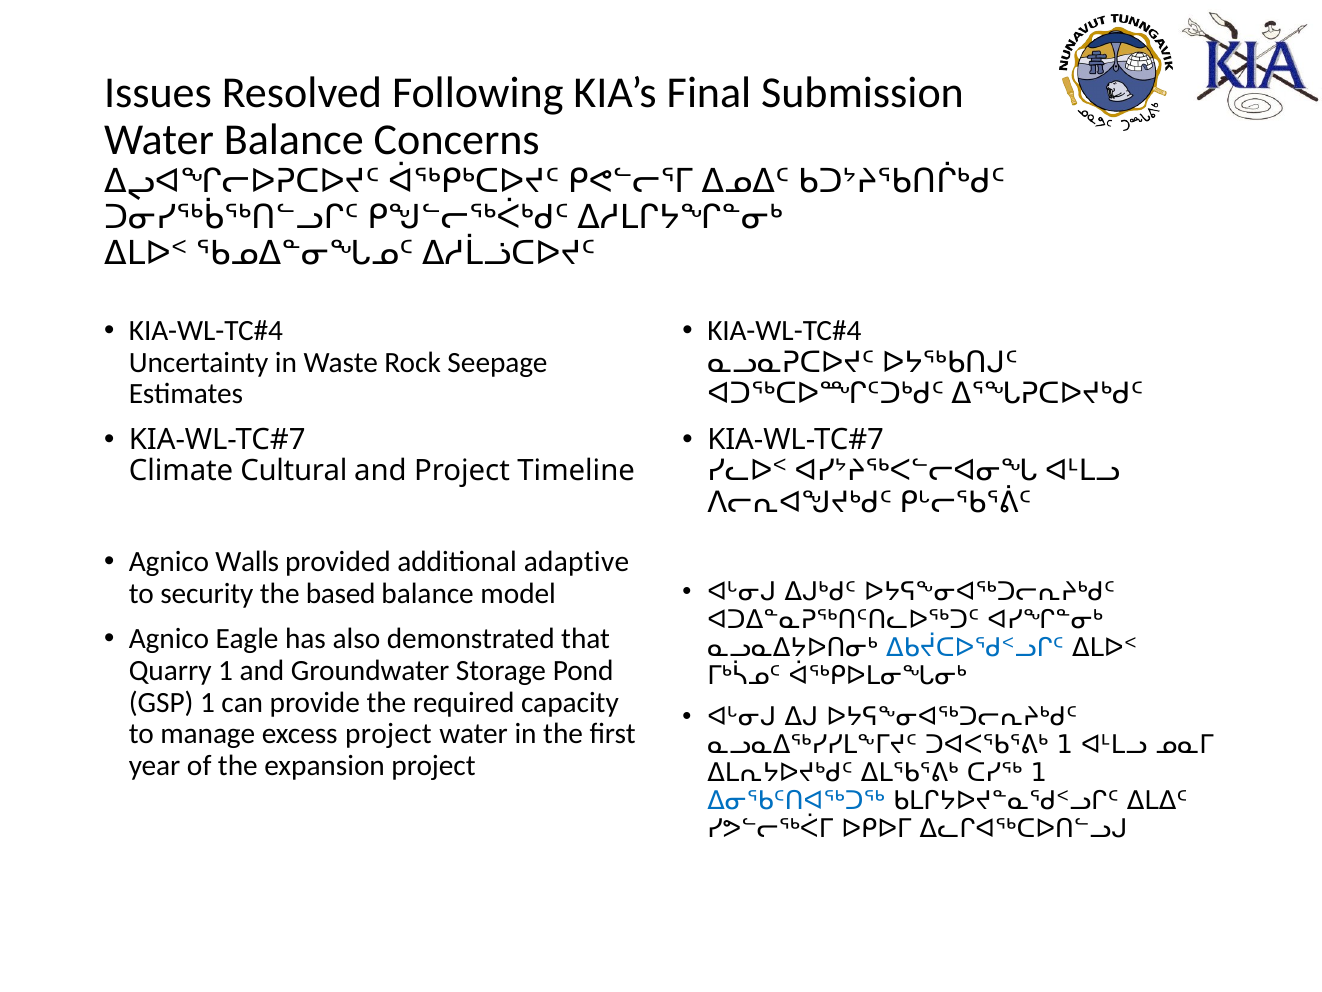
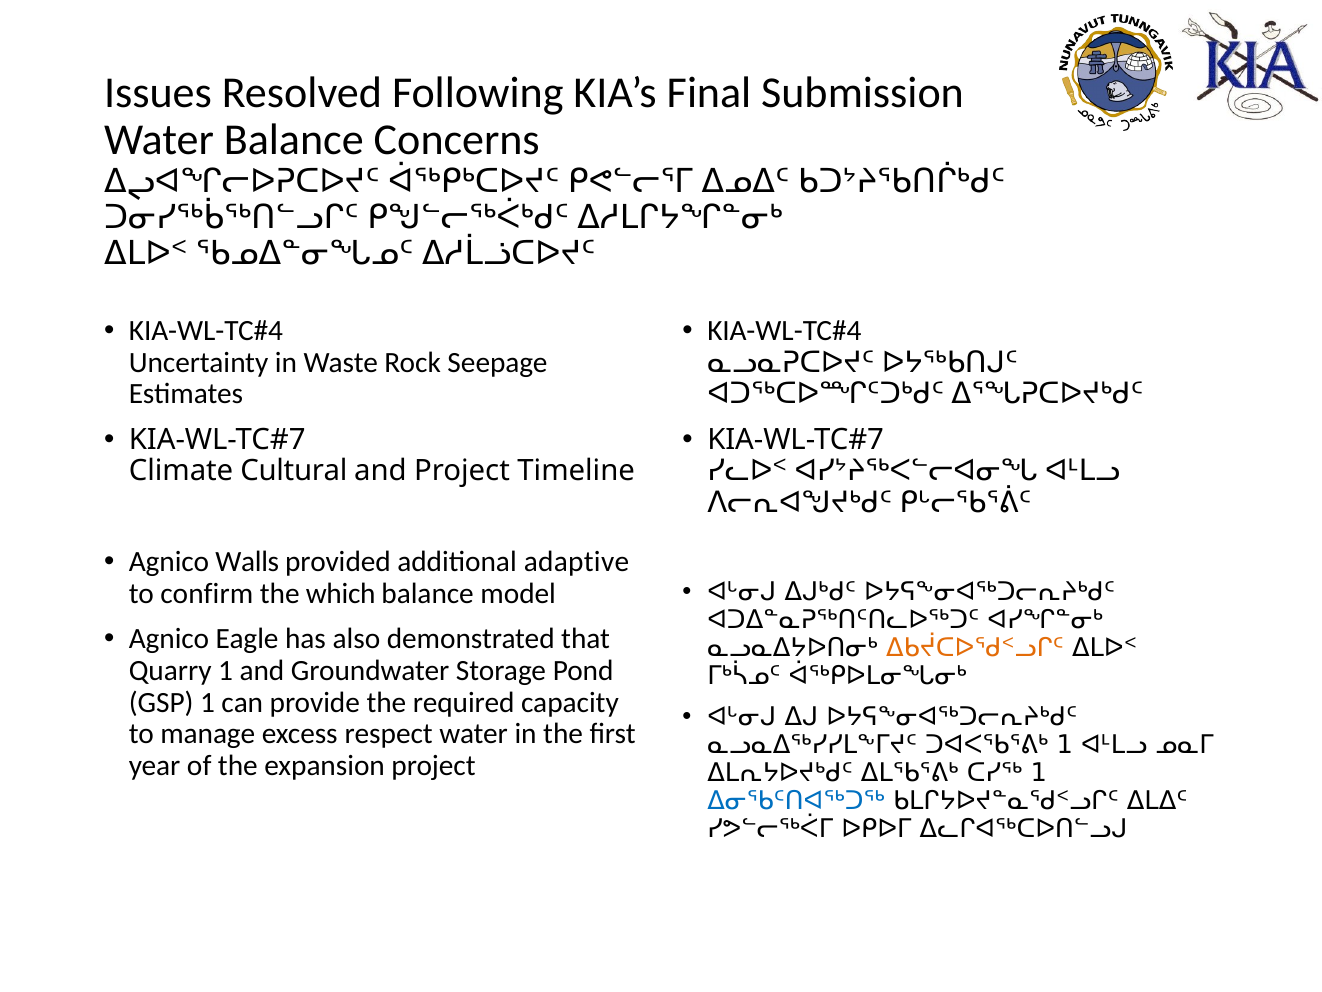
security: security -> confirm
based: based -> which
ᐃᑲᔫᑕᐅᖁᑉᓗᒋᑦ colour: blue -> orange
excess project: project -> respect
